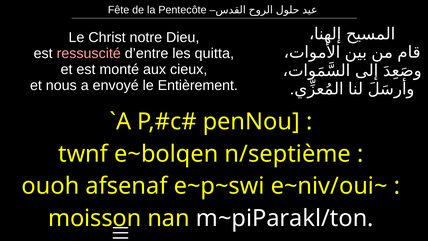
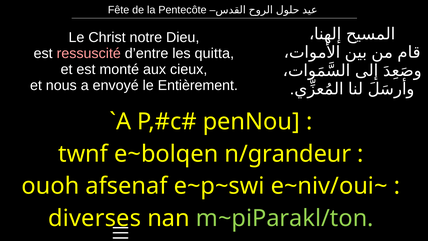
n/septième: n/septième -> n/grandeur
moisson: moisson -> diverses
m~piParakl/ton colour: white -> light green
